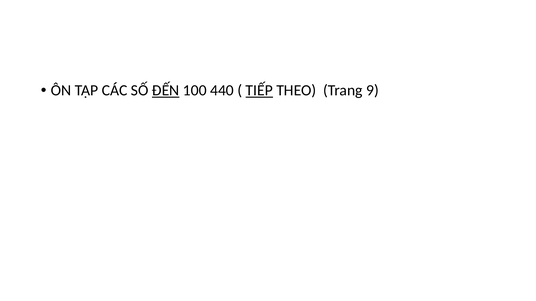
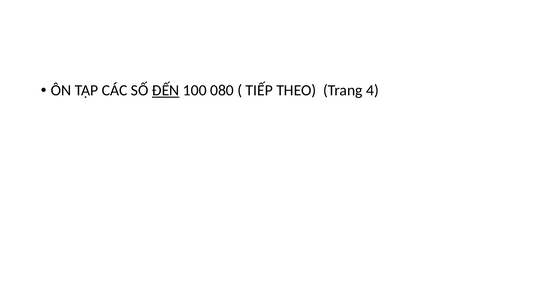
440: 440 -> 080
TIẾP underline: present -> none
9: 9 -> 4
